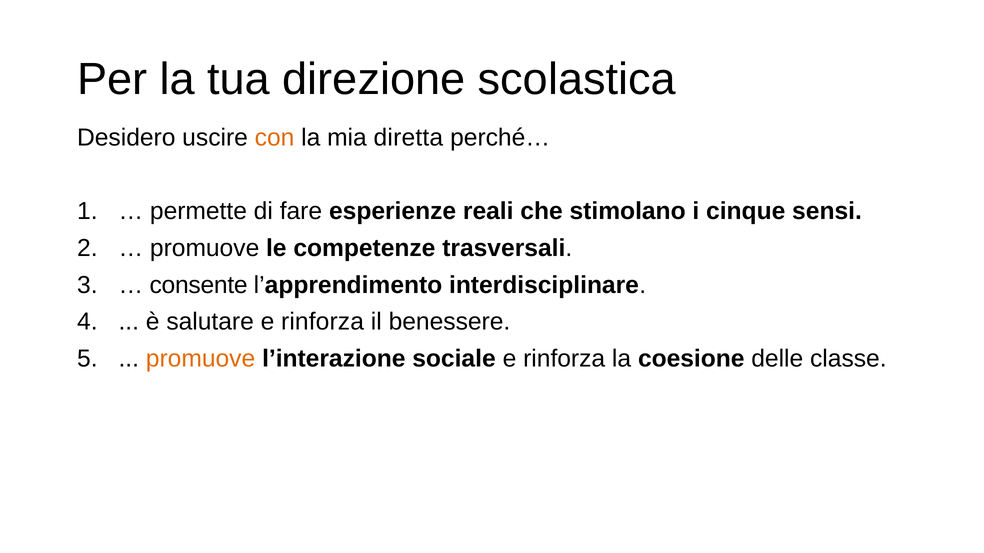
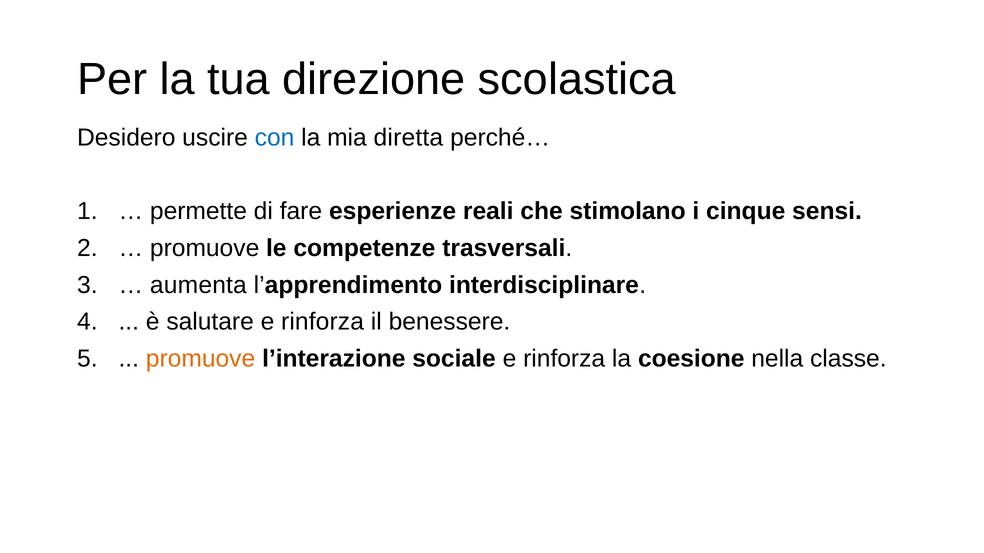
con colour: orange -> blue
consente: consente -> aumenta
delle: delle -> nella
